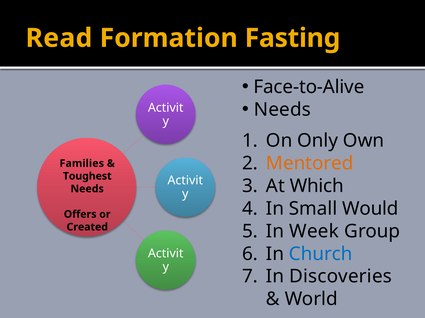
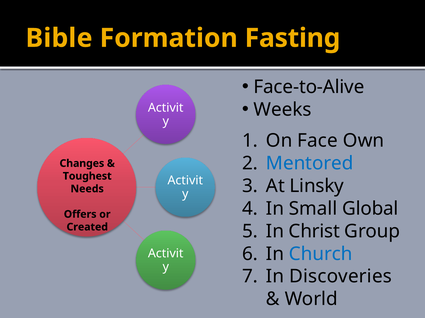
Read: Read -> Bible
Needs at (282, 110): Needs -> Weeks
Only: Only -> Face
Mentored colour: orange -> blue
Families: Families -> Changes
Which: Which -> Linsky
Would: Would -> Global
Week: Week -> Christ
